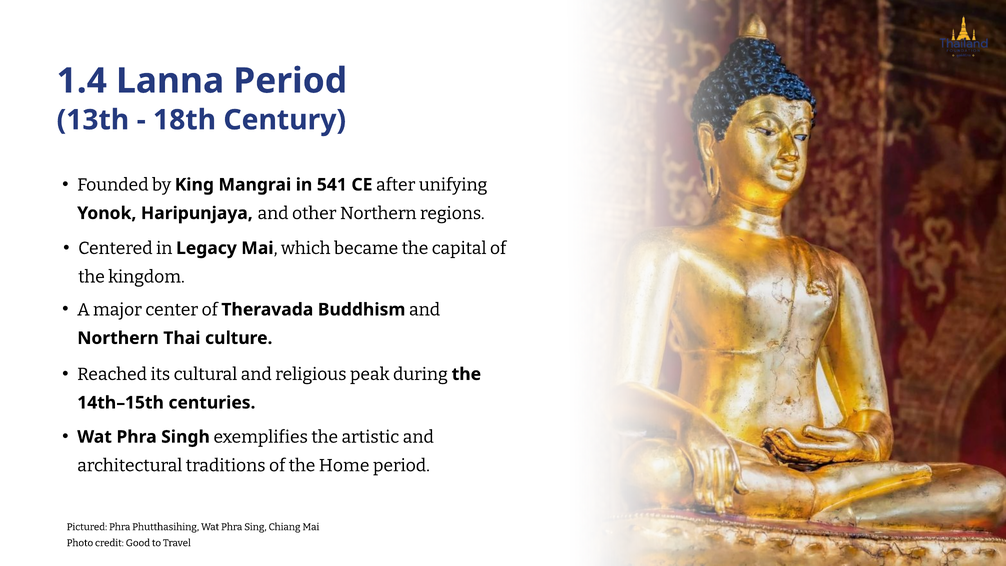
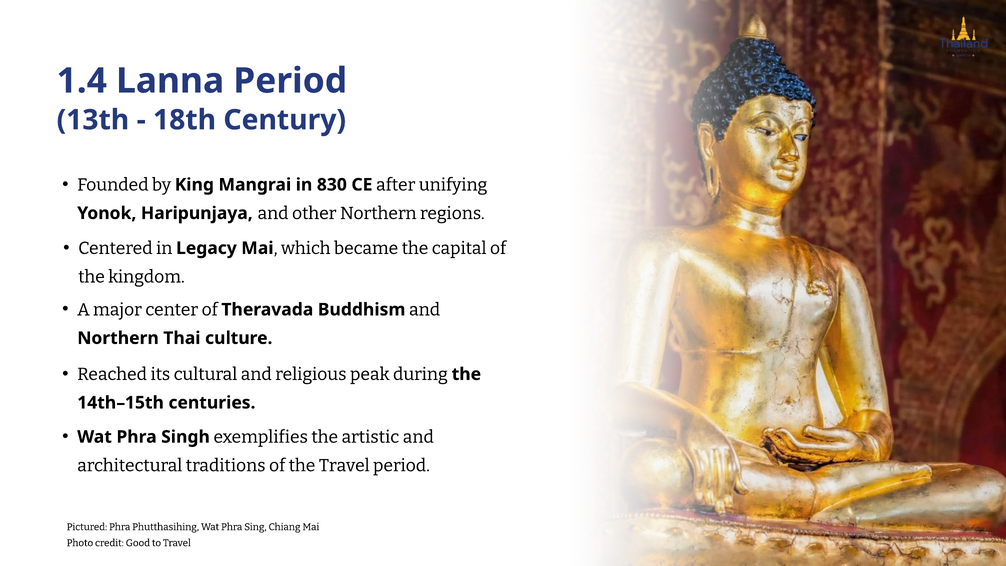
541: 541 -> 830
the Home: Home -> Travel
